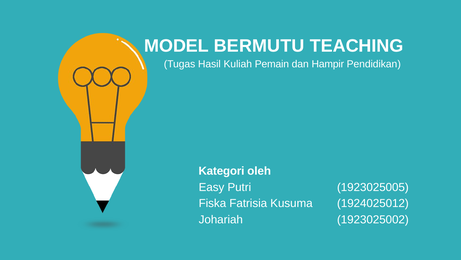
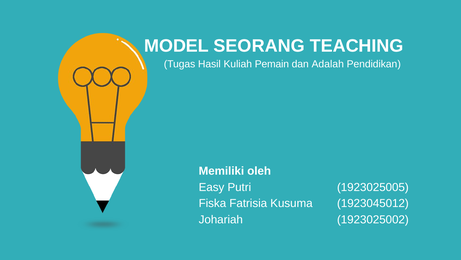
BERMUTU: BERMUTU -> SEORANG
Hampir: Hampir -> Adalah
Kategori: Kategori -> Memiliki
1924025012: 1924025012 -> 1923045012
